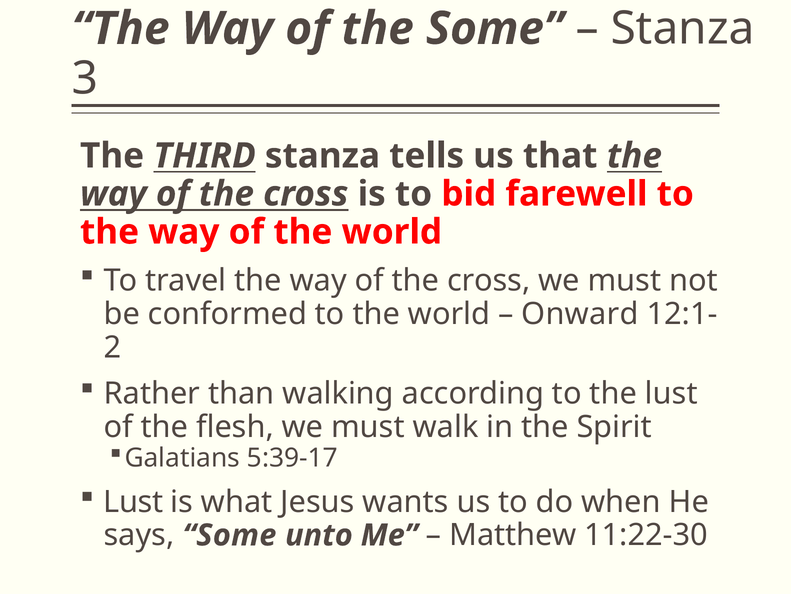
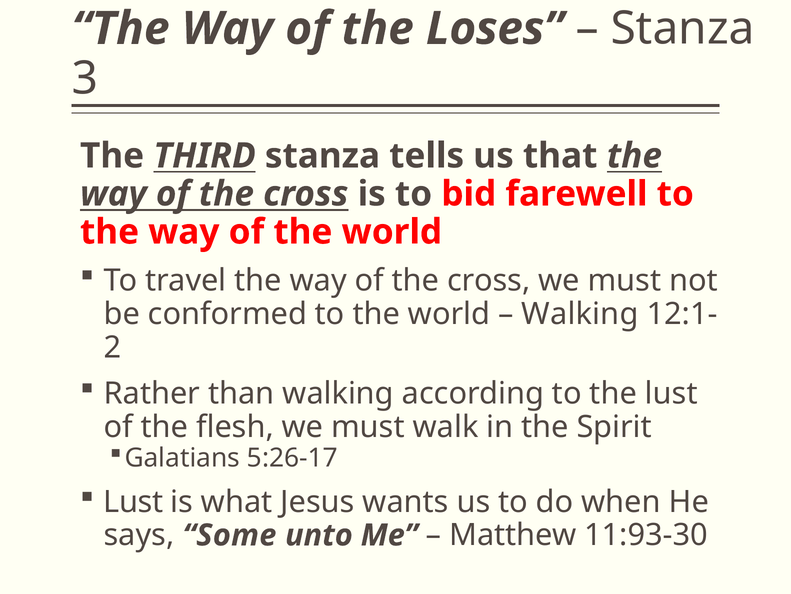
the Some: Some -> Loses
Onward at (580, 314): Onward -> Walking
5:39-17: 5:39-17 -> 5:26-17
11:22-30: 11:22-30 -> 11:93-30
